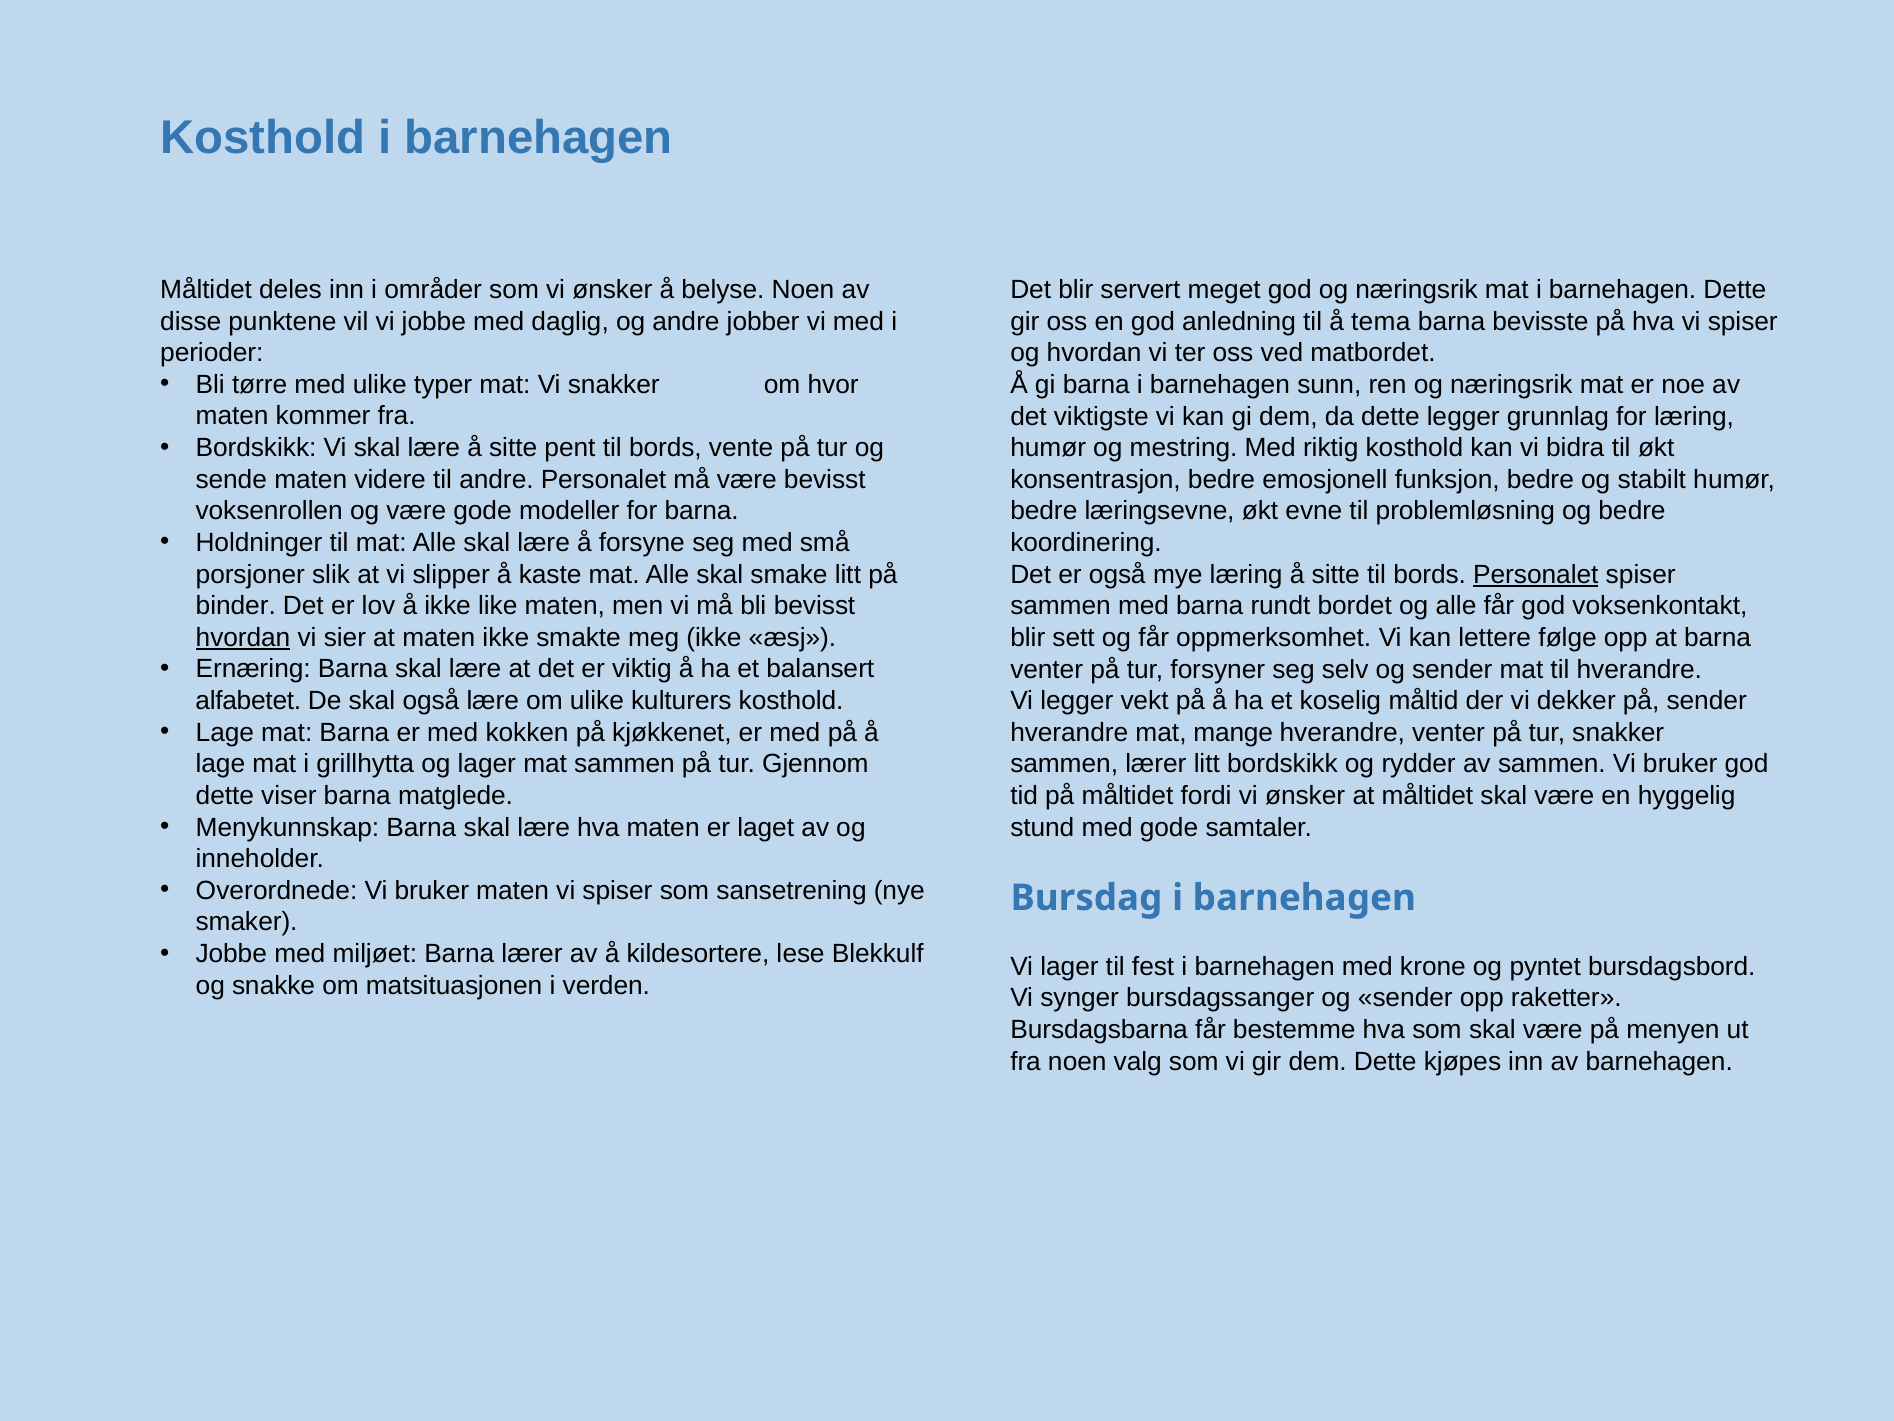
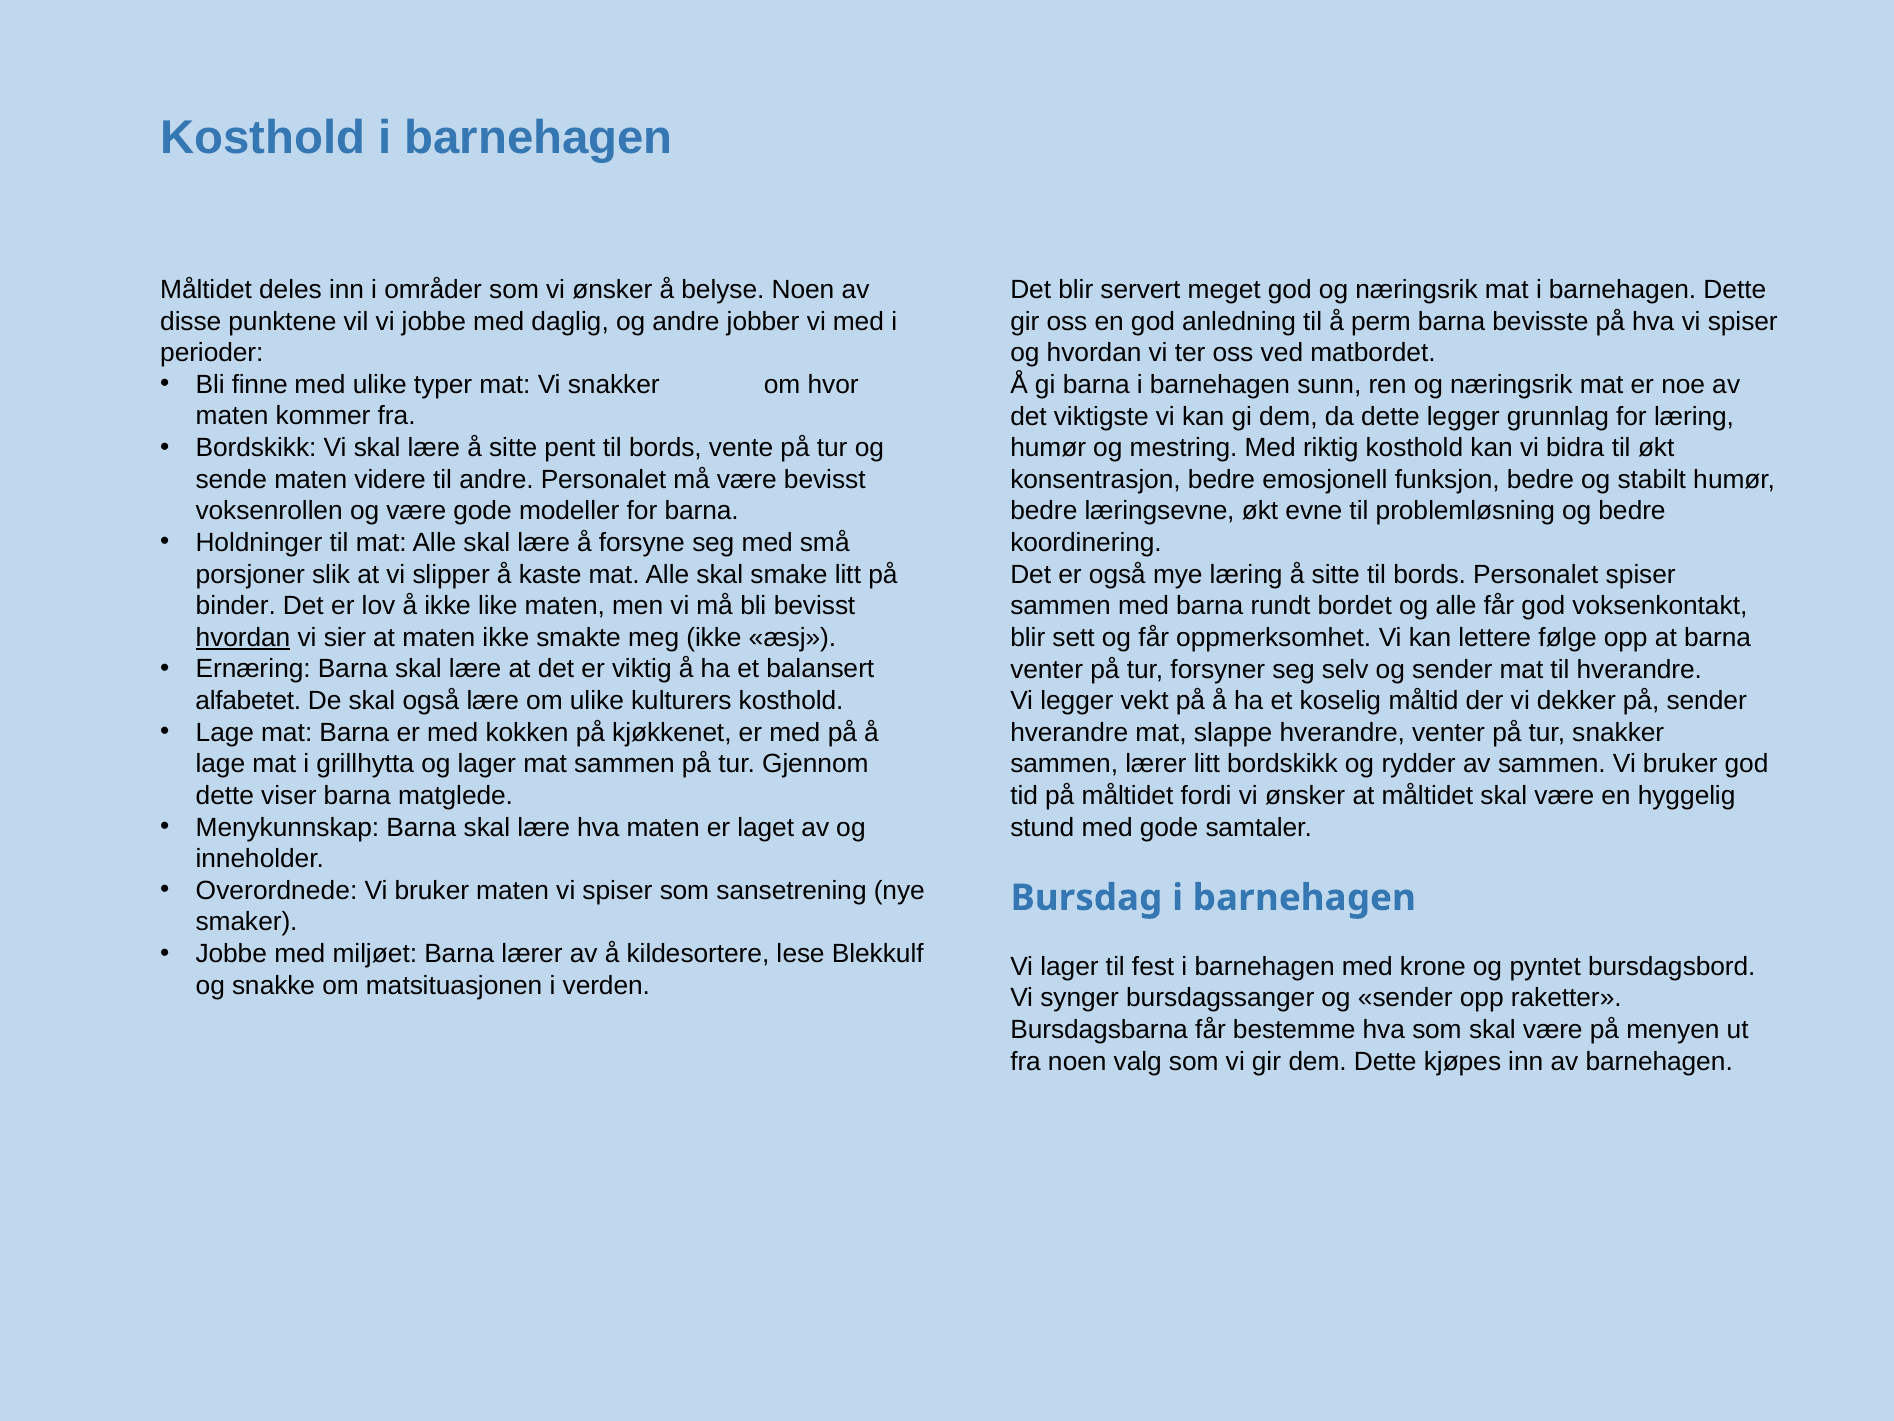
tema: tema -> perm
tørre: tørre -> finne
Personalet at (1536, 574) underline: present -> none
mange: mange -> slappe
